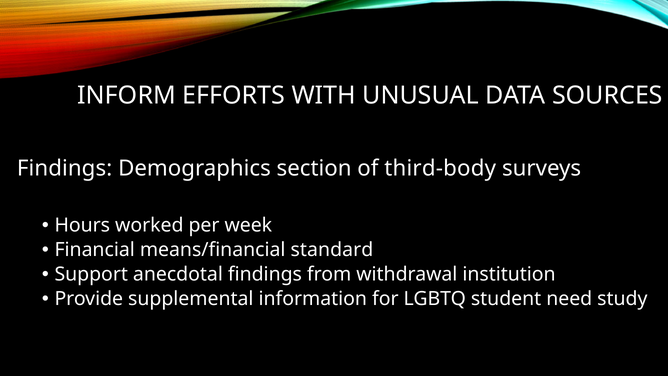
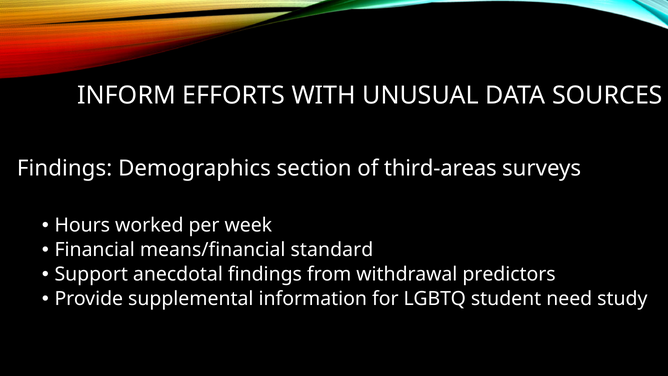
third-body: third-body -> third-areas
institution: institution -> predictors
